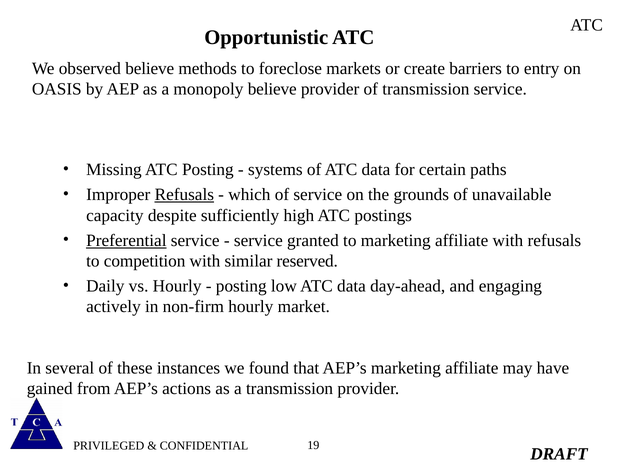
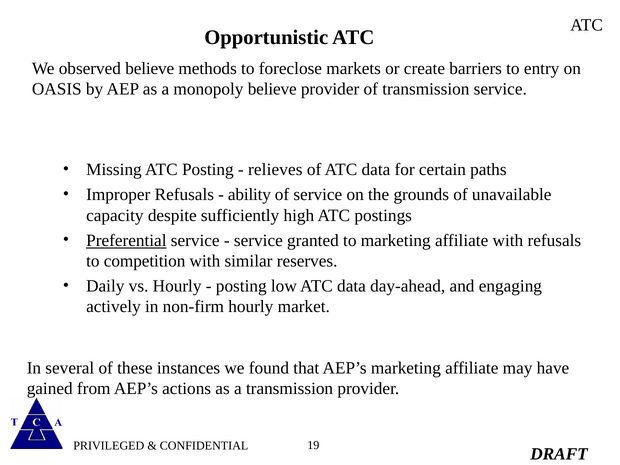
systems: systems -> relieves
Refusals at (184, 195) underline: present -> none
which: which -> ability
reserved: reserved -> reserves
